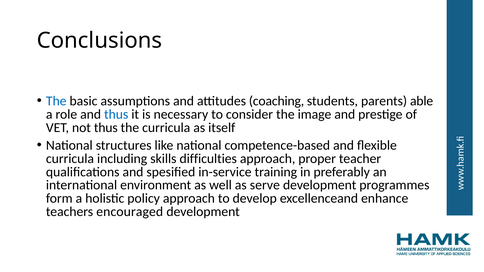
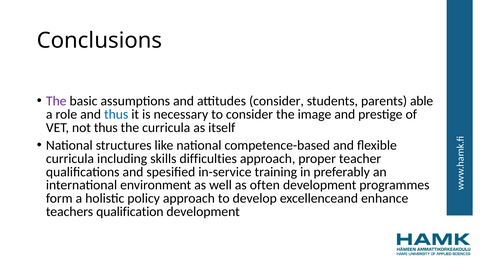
The at (56, 101) colour: blue -> purple
attitudes coaching: coaching -> consider
serve: serve -> often
encouraged: encouraged -> qualification
